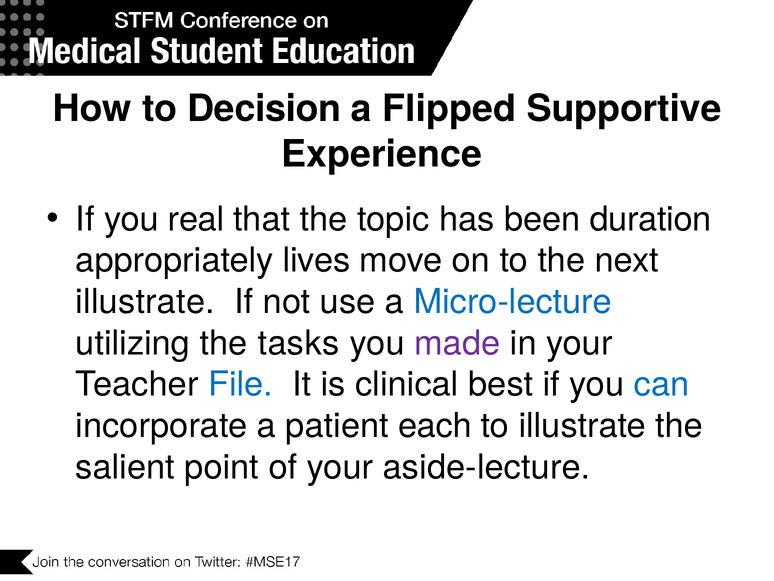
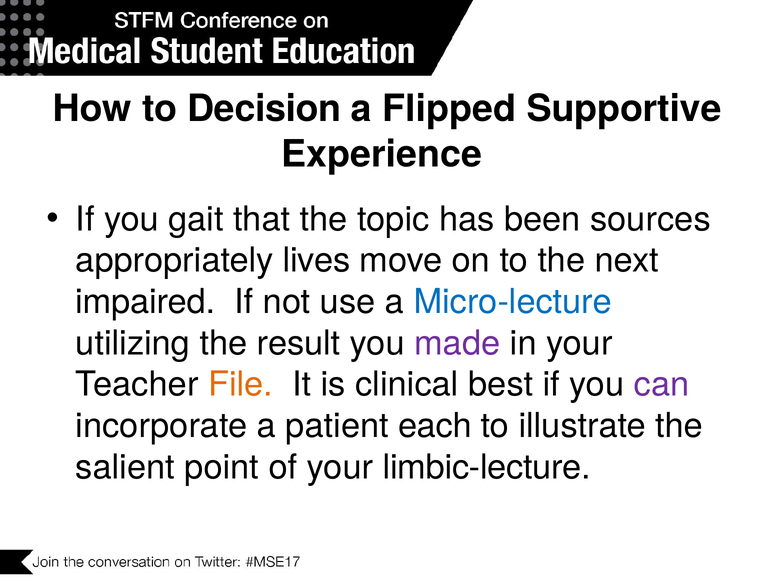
real: real -> gait
duration: duration -> sources
illustrate at (145, 302): illustrate -> impaired
tasks: tasks -> result
File colour: blue -> orange
can colour: blue -> purple
aside-lecture: aside-lecture -> limbic-lecture
